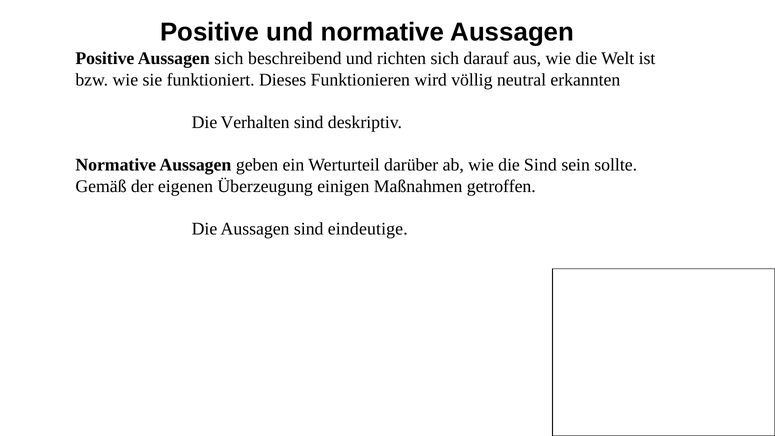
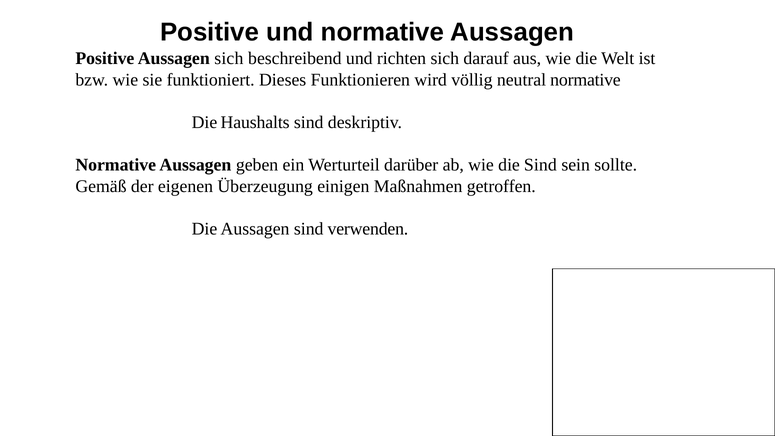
neutral erkannten: erkannten -> normative
Verhalten: Verhalten -> Haushalts
eindeutige: eindeutige -> verwenden
